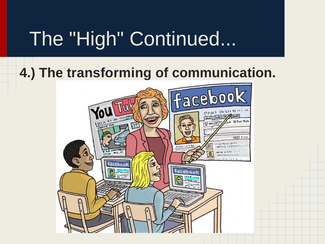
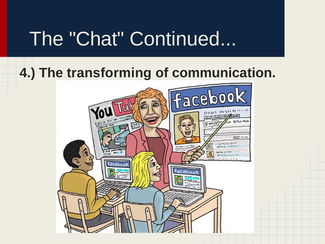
High: High -> Chat
